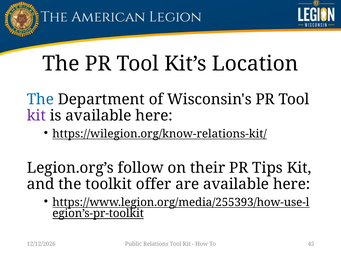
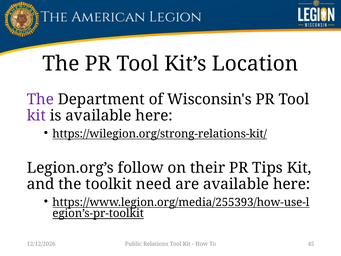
The at (40, 99) colour: blue -> purple
https://wilegion.org/know-relations-kit/: https://wilegion.org/know-relations-kit/ -> https://wilegion.org/strong-relations-kit/
offer: offer -> need
